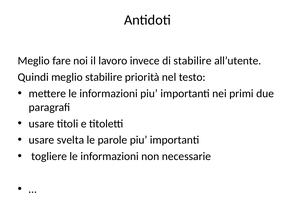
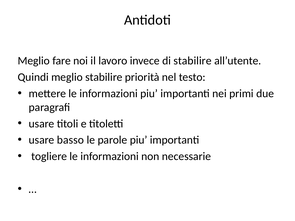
svelta: svelta -> basso
